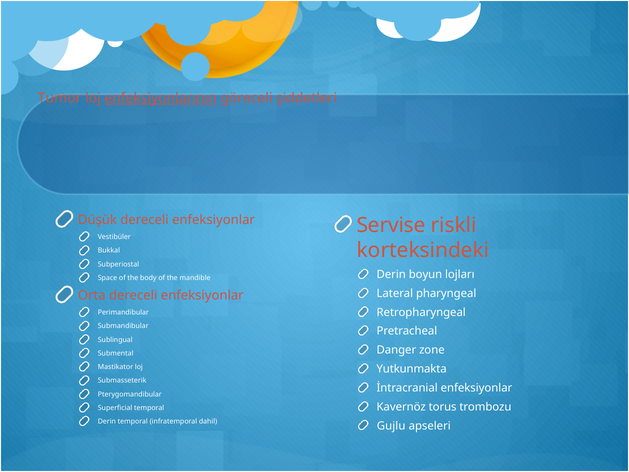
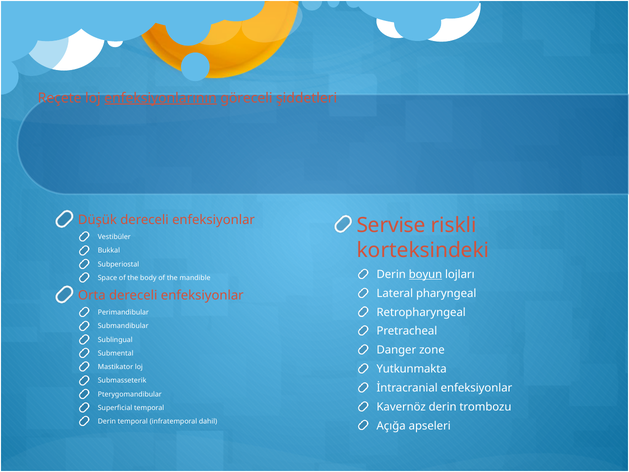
Tumor: Tumor -> Reçete
boyun underline: none -> present
Kavernöz torus: torus -> derin
Gujlu: Gujlu -> Açığa
